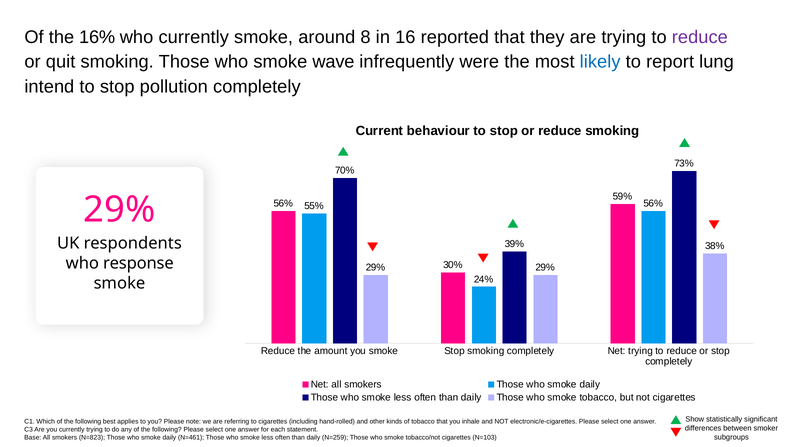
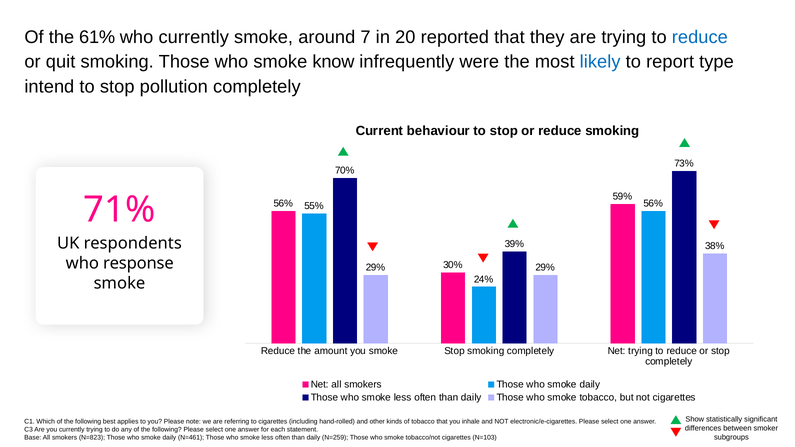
16%: 16% -> 61%
8: 8 -> 7
16: 16 -> 20
reduce at (700, 37) colour: purple -> blue
wave: wave -> know
lung: lung -> type
29% at (119, 210): 29% -> 71%
